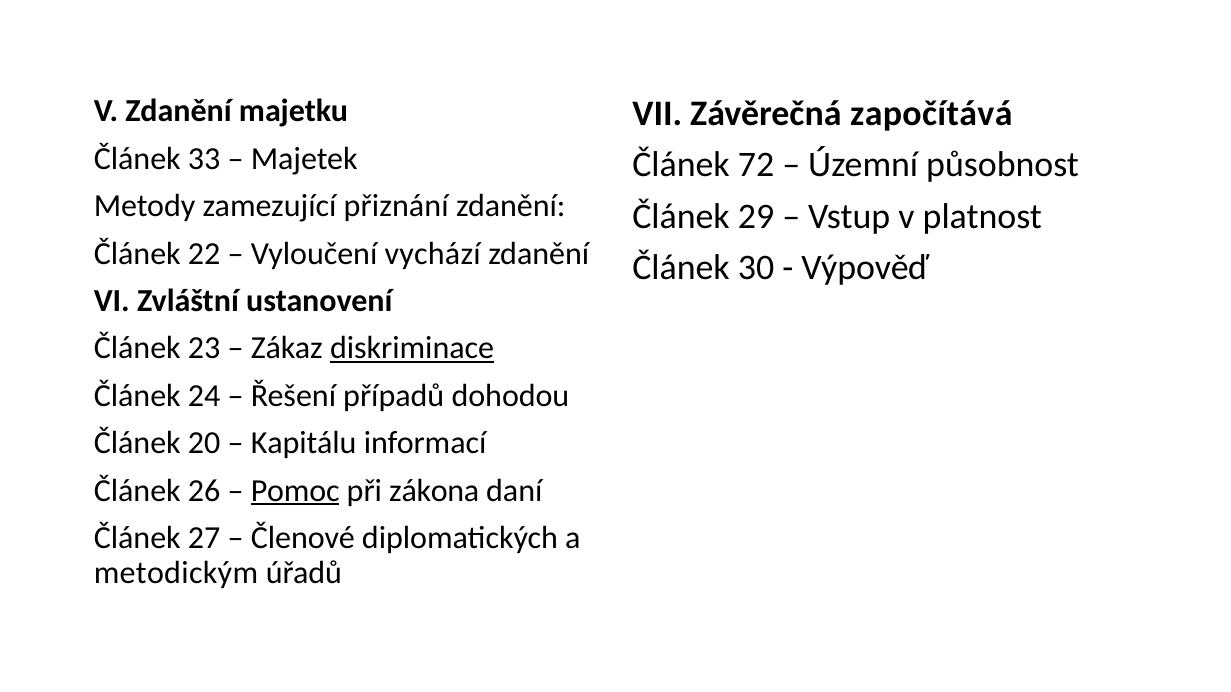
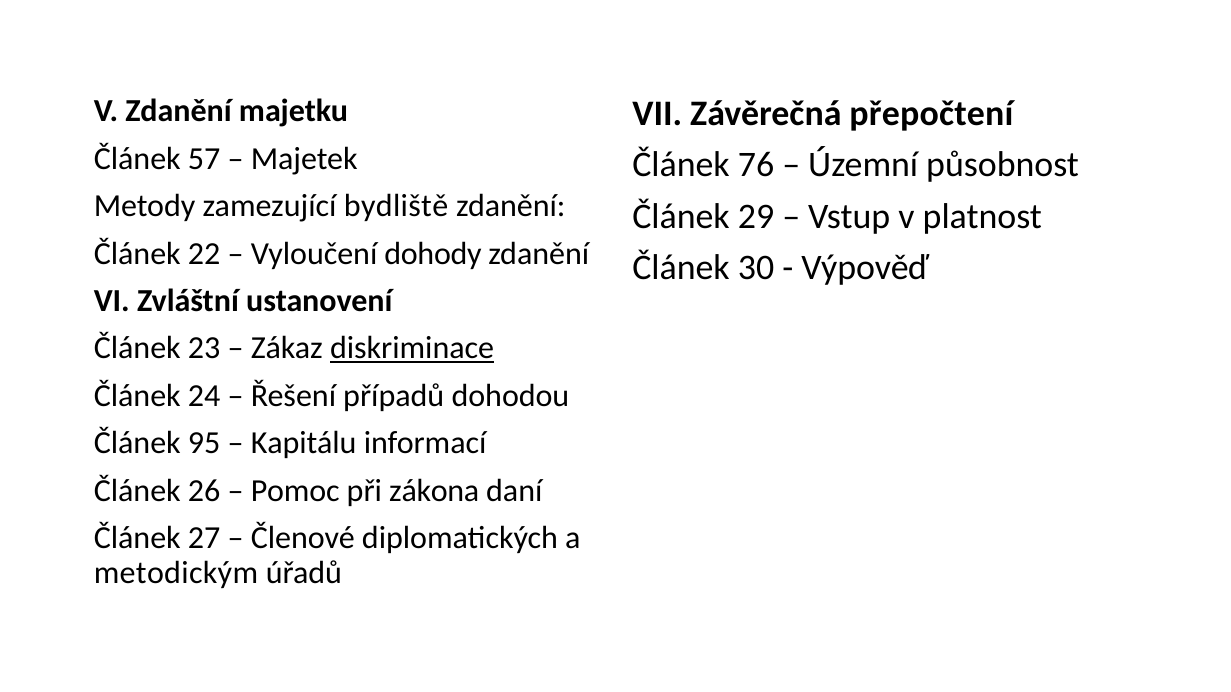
započítává: započítává -> přepočtení
33: 33 -> 57
72: 72 -> 76
přiznání: přiznání -> bydliště
vychází: vychází -> dohody
20: 20 -> 95
Pomoc underline: present -> none
